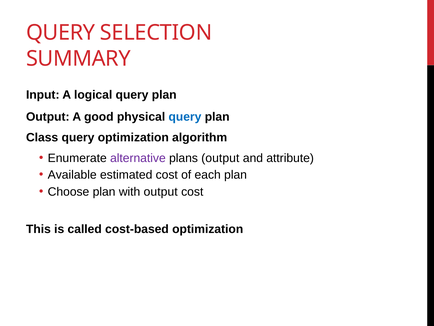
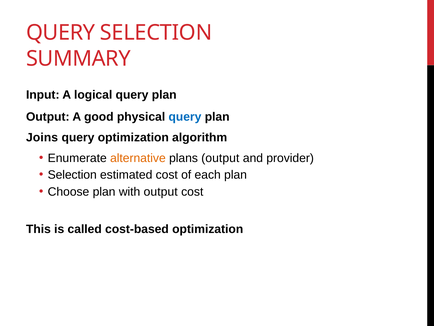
Class: Class -> Joins
alternative colour: purple -> orange
attribute: attribute -> provider
Available at (72, 175): Available -> Selection
